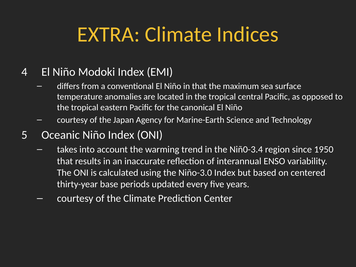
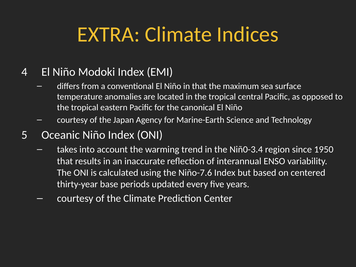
Niño-3.0: Niño-3.0 -> Niño-7.6
